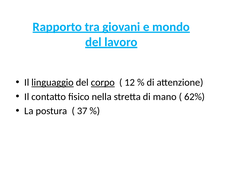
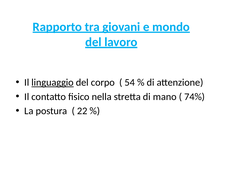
corpo underline: present -> none
12: 12 -> 54
62%: 62% -> 74%
37: 37 -> 22
